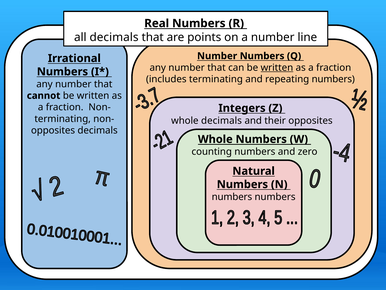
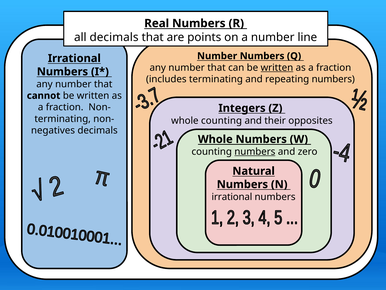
whole decimals: decimals -> counting
opposites at (53, 130): opposites -> negatives
numbers at (255, 151) underline: none -> present
numbers at (232, 196): numbers -> irrational
